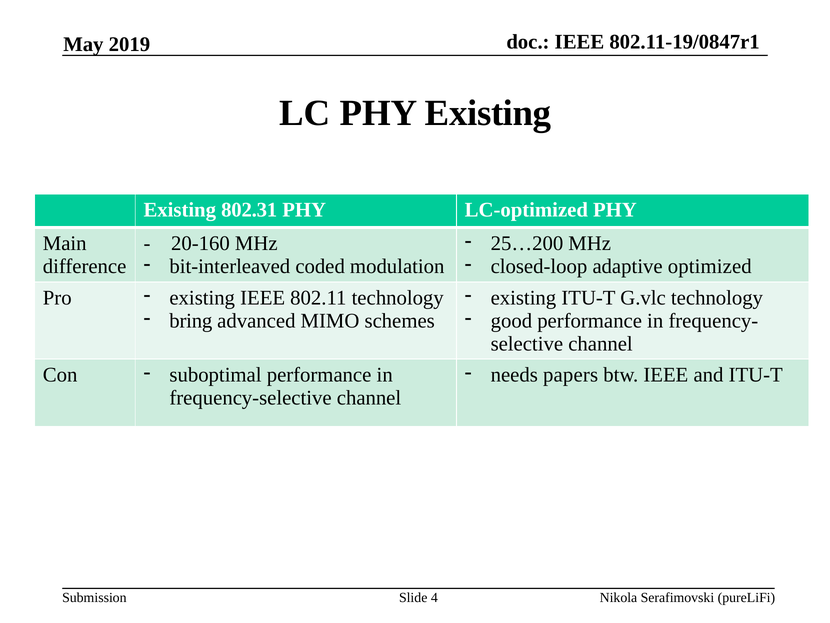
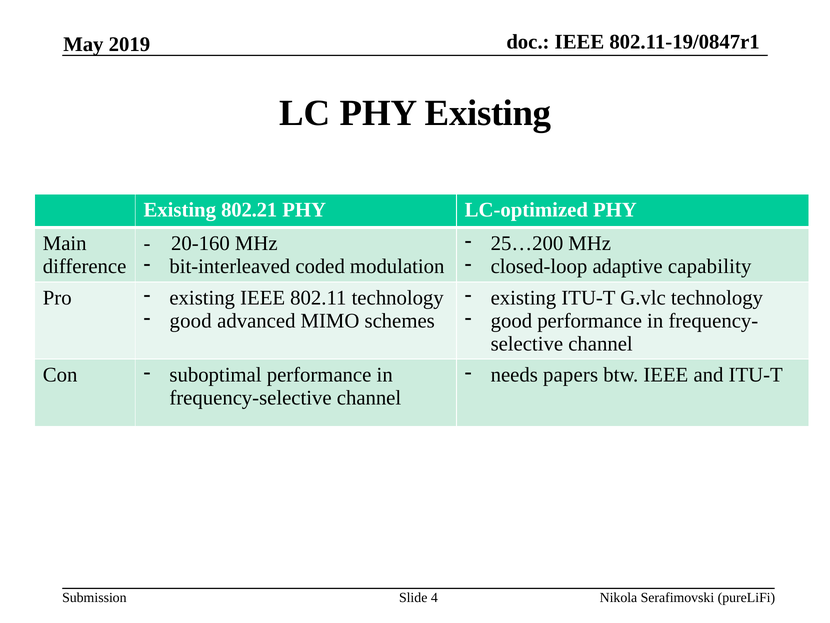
802.31: 802.31 -> 802.21
optimized: optimized -> capability
bring at (191, 320): bring -> good
